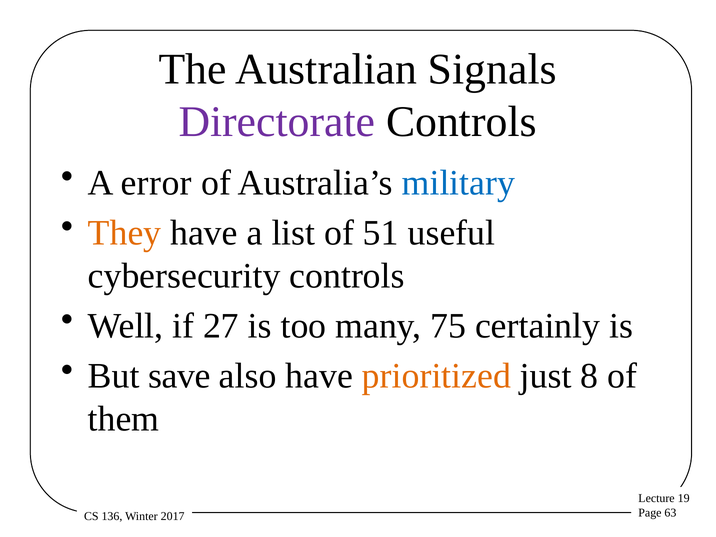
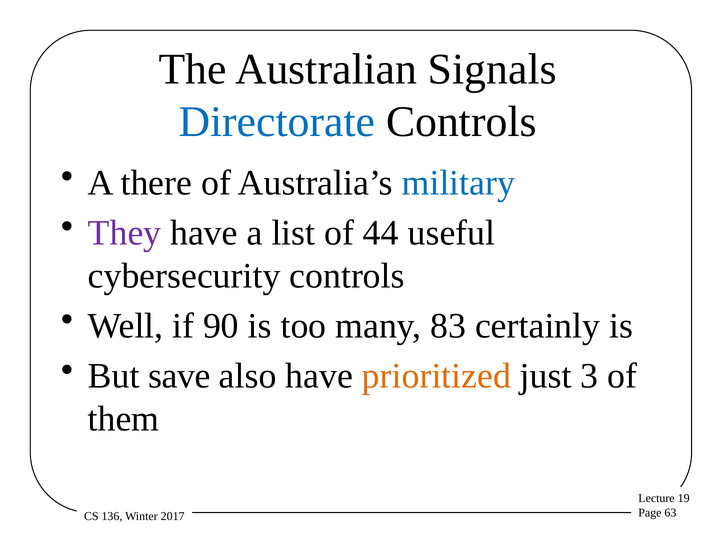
Directorate colour: purple -> blue
error: error -> there
They colour: orange -> purple
51: 51 -> 44
27: 27 -> 90
75: 75 -> 83
8: 8 -> 3
